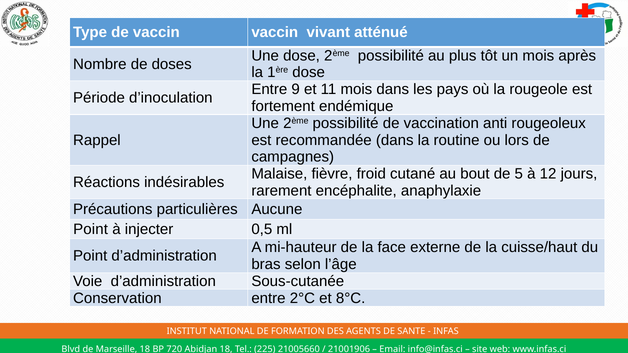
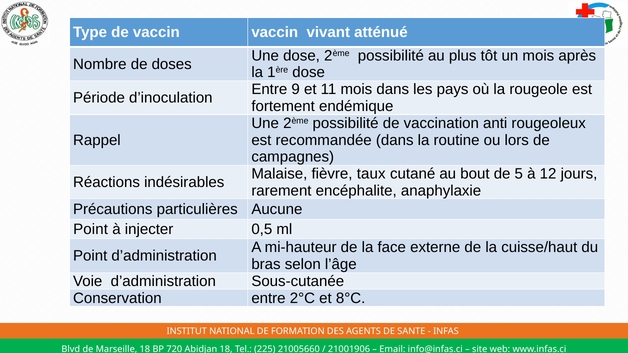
froid: froid -> taux
